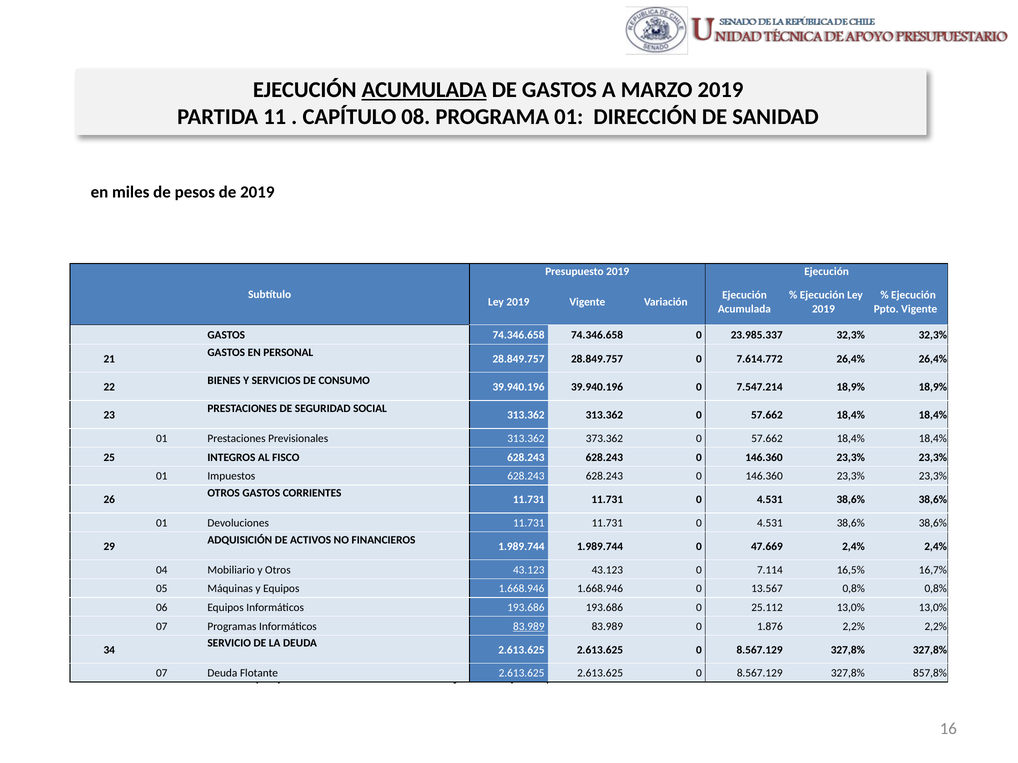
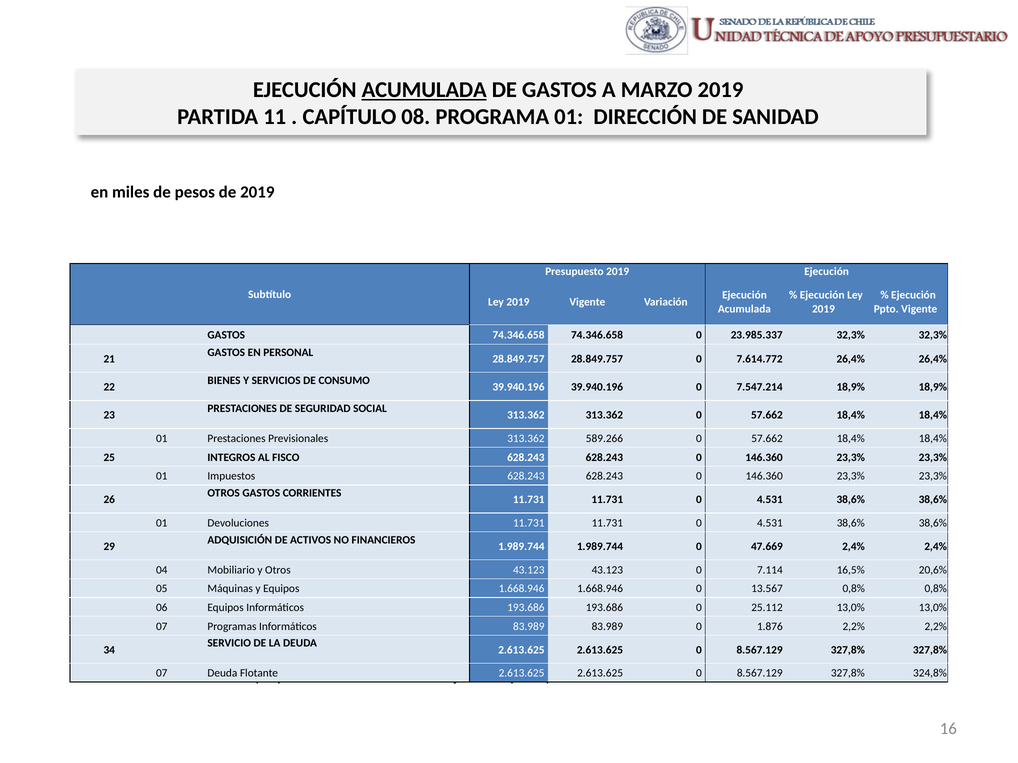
373.362: 373.362 -> 589.266
16,7%: 16,7% -> 20,6%
83.989 at (529, 627) underline: present -> none
857,8%: 857,8% -> 324,8%
